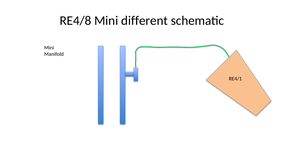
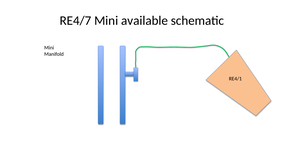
RE4/8: RE4/8 -> RE4/7
different: different -> available
